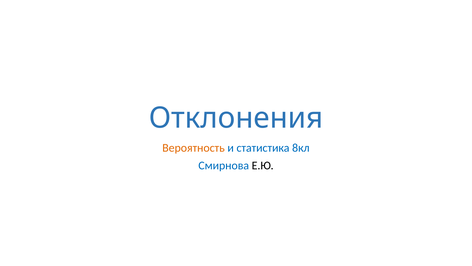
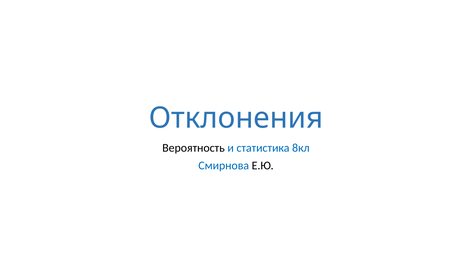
Вероятность colour: orange -> black
